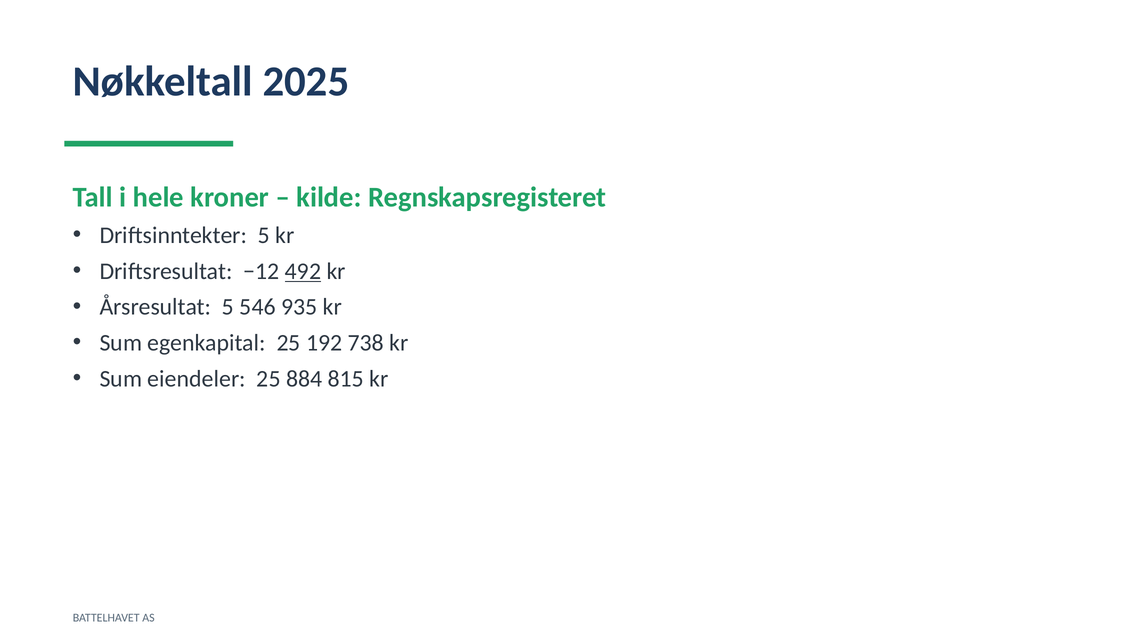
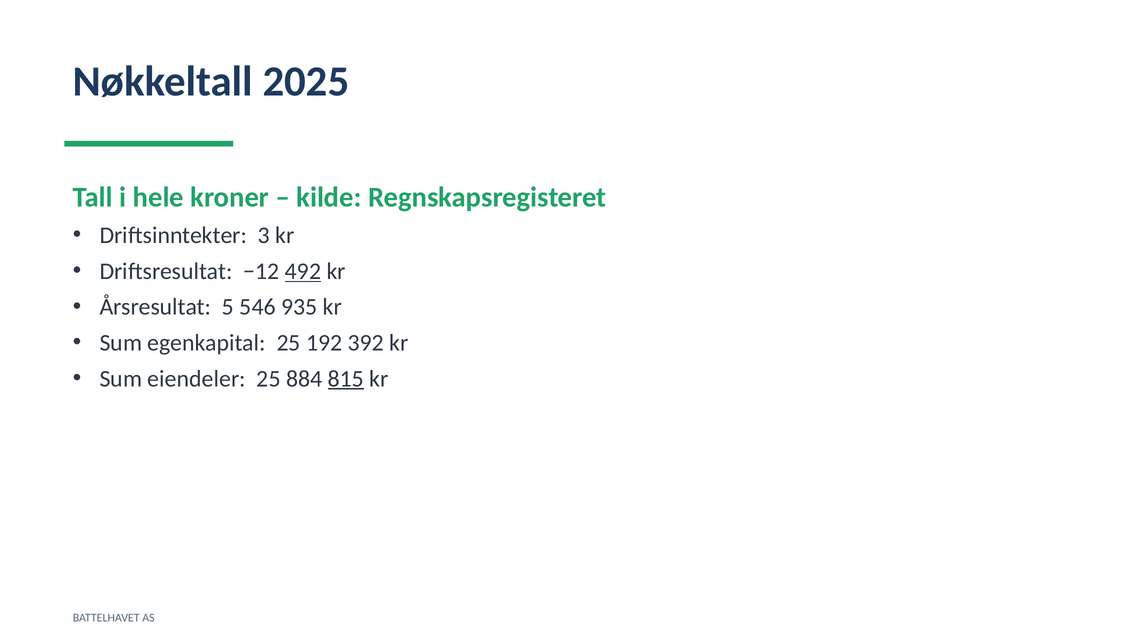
Driftsinntekter 5: 5 -> 3
738: 738 -> 392
815 underline: none -> present
